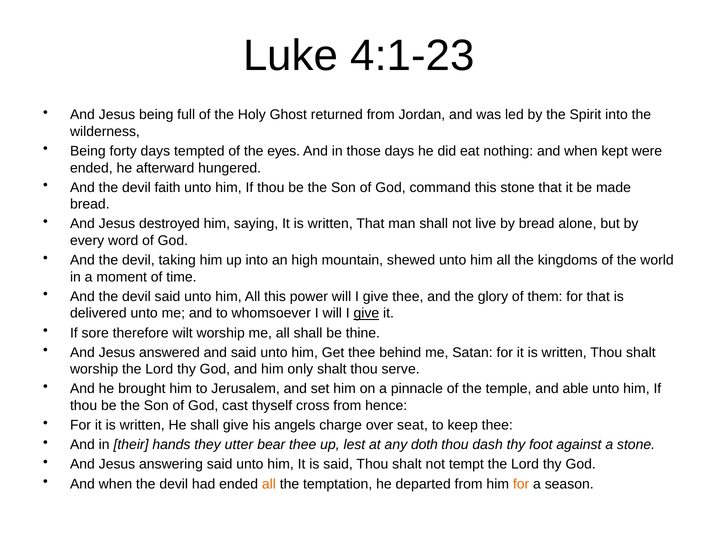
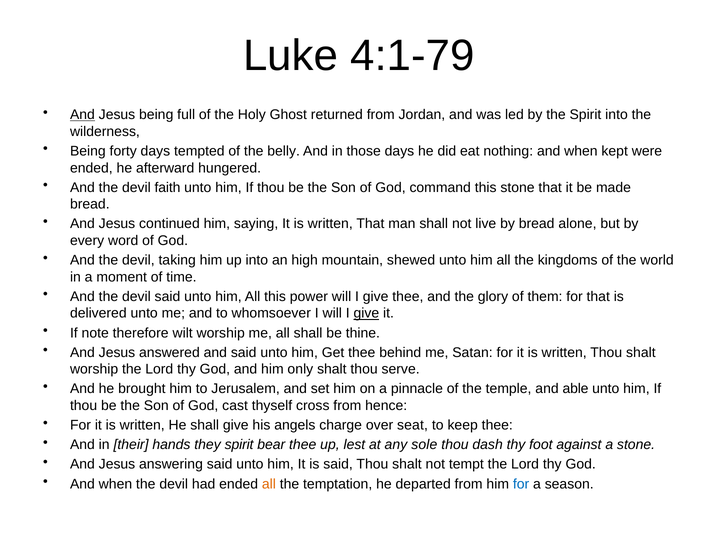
4:1-23: 4:1-23 -> 4:1-79
And at (82, 115) underline: none -> present
eyes: eyes -> belly
destroyed: destroyed -> continued
sore: sore -> note
they utter: utter -> spirit
doth: doth -> sole
for at (521, 483) colour: orange -> blue
